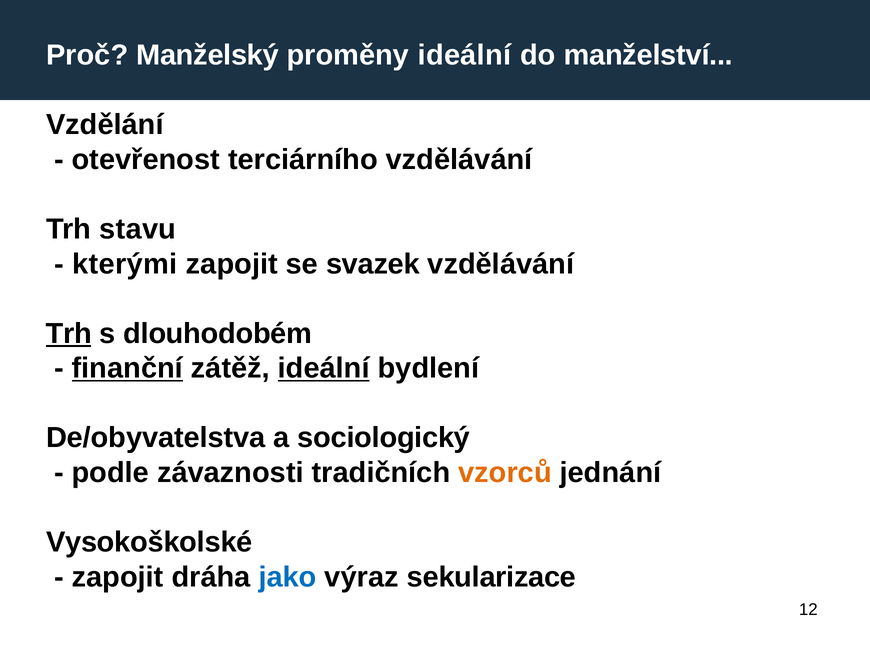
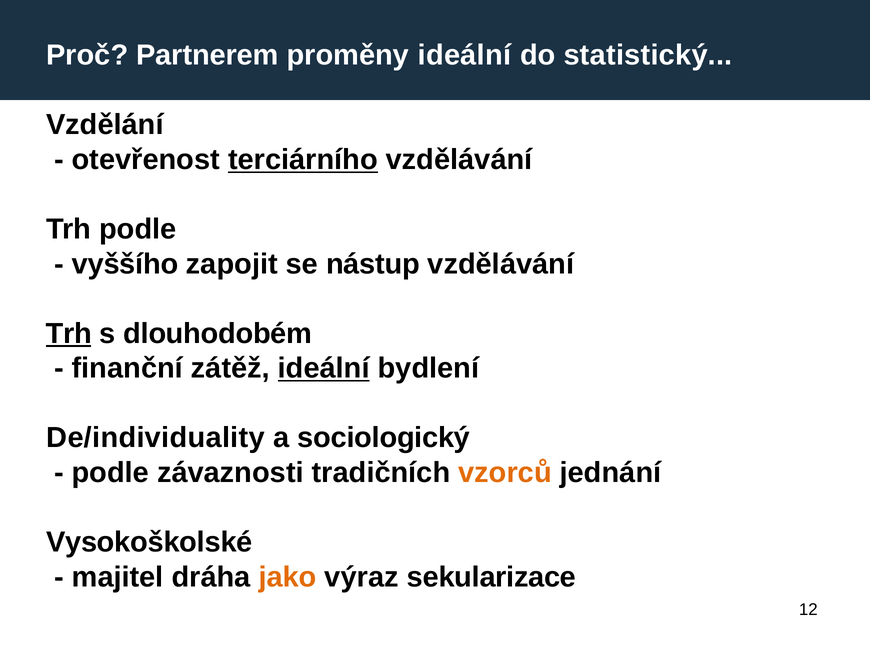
Manželský: Manželský -> Partnerem
manželství: manželství -> statistický
terciárního underline: none -> present
Trh stavu: stavu -> podle
kterými: kterými -> vyššího
svazek: svazek -> nástup
finanční underline: present -> none
De/obyvatelstva: De/obyvatelstva -> De/individuality
zapojit at (118, 577): zapojit -> majitel
jako colour: blue -> orange
